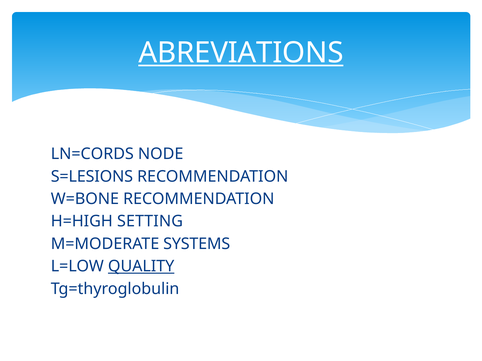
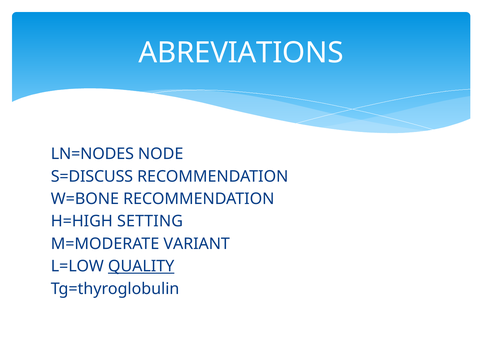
ABREVIATIONS underline: present -> none
LN=CORDS: LN=CORDS -> LN=NODES
S=LESIONS: S=LESIONS -> S=DISCUSS
SYSTEMS: SYSTEMS -> VARIANT
